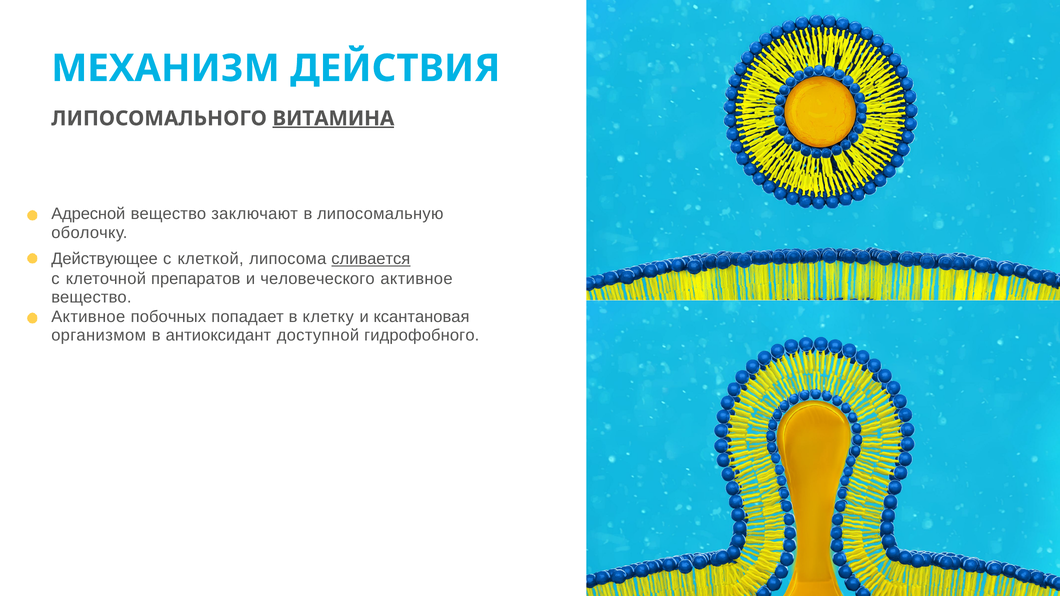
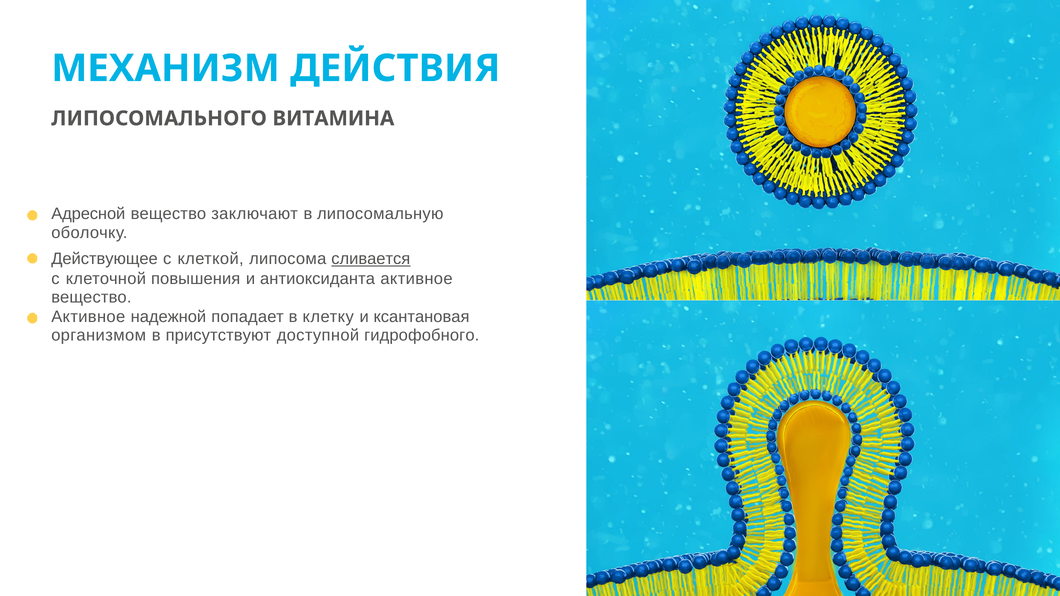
ВИТАМИНА underline: present -> none
препаратов: препаратов -> повышения
человеческого: человеческого -> антиоксиданта
побочных: побочных -> надежной
антиоксидант: антиоксидант -> присутствуют
